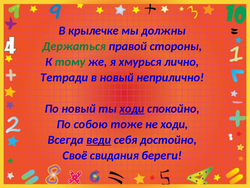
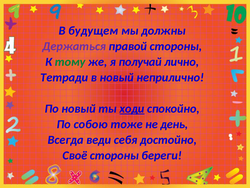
крылечке: крылечке -> будущем
Держаться colour: green -> purple
хмурься: хмурься -> получай
не ходи: ходи -> день
веди underline: present -> none
Своё свидания: свидания -> стороны
